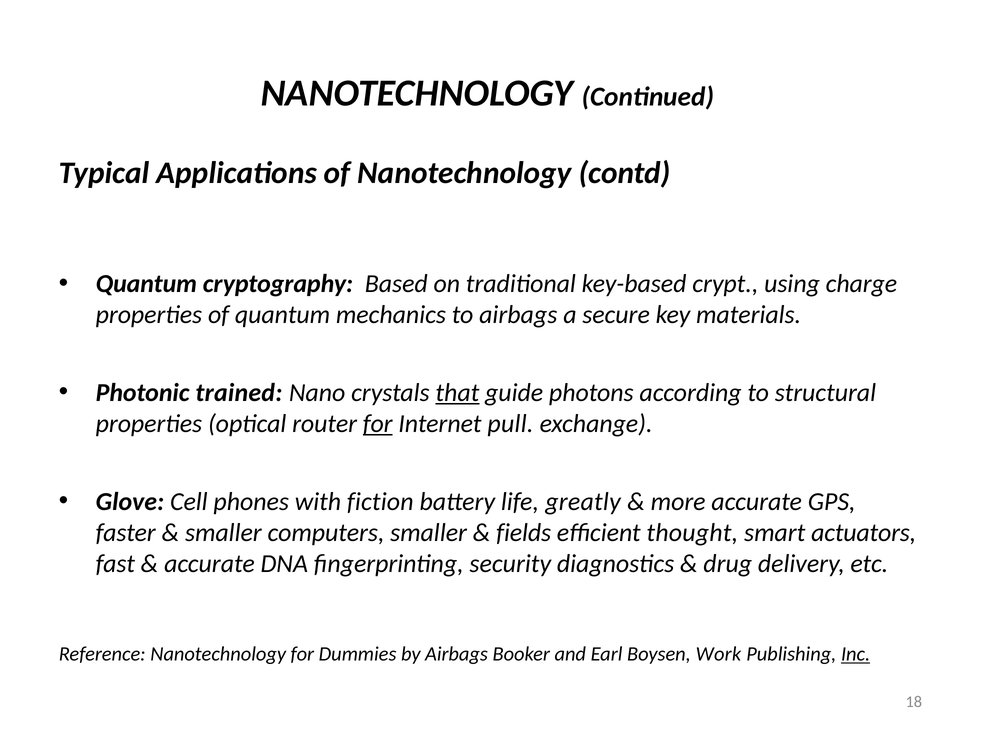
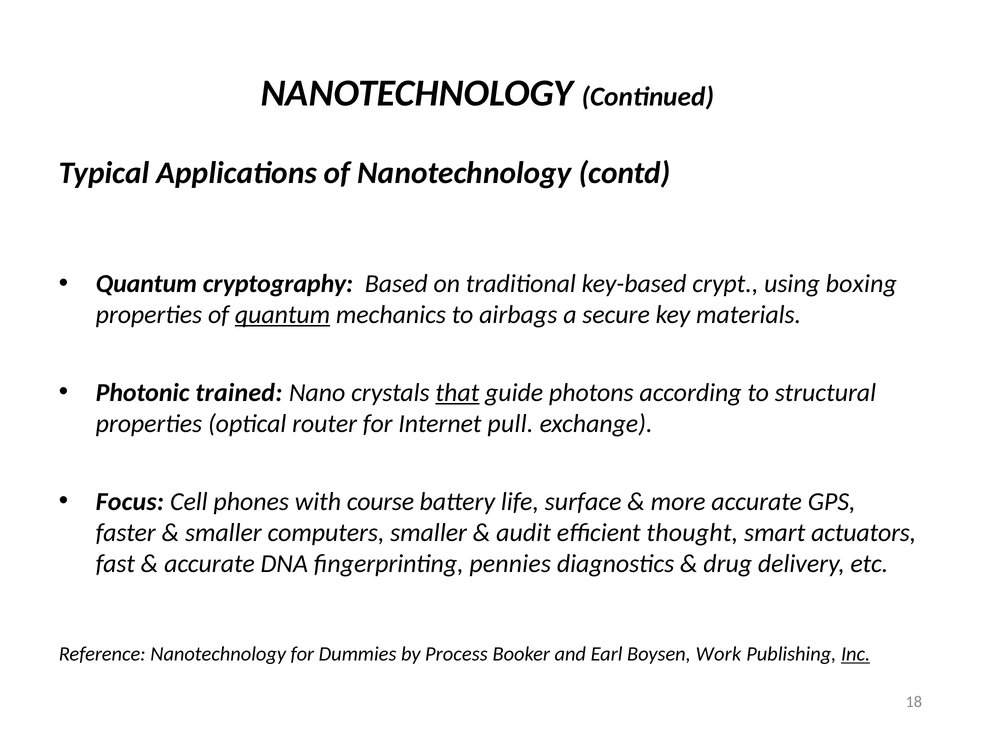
charge: charge -> boxing
quantum at (283, 315) underline: none -> present
for at (378, 424) underline: present -> none
Glove: Glove -> Focus
fiction: fiction -> course
greatly: greatly -> surface
fields: fields -> audit
security: security -> pennies
by Airbags: Airbags -> Process
